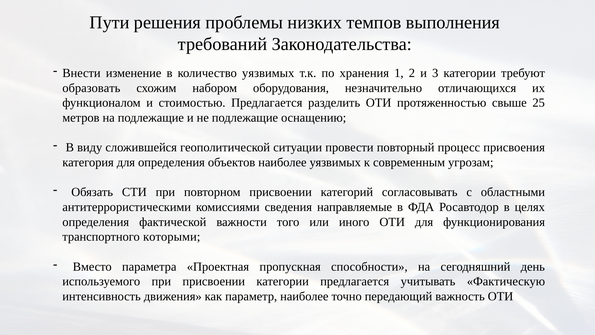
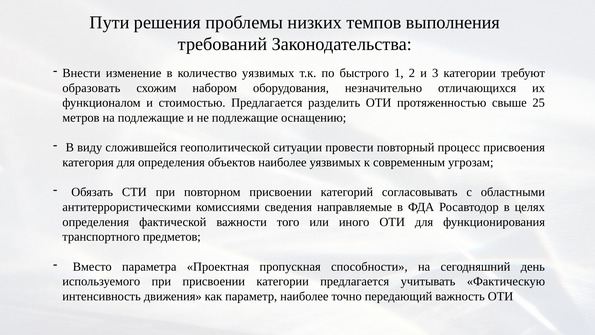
хранения: хранения -> быстрого
которыми: которыми -> предметов
